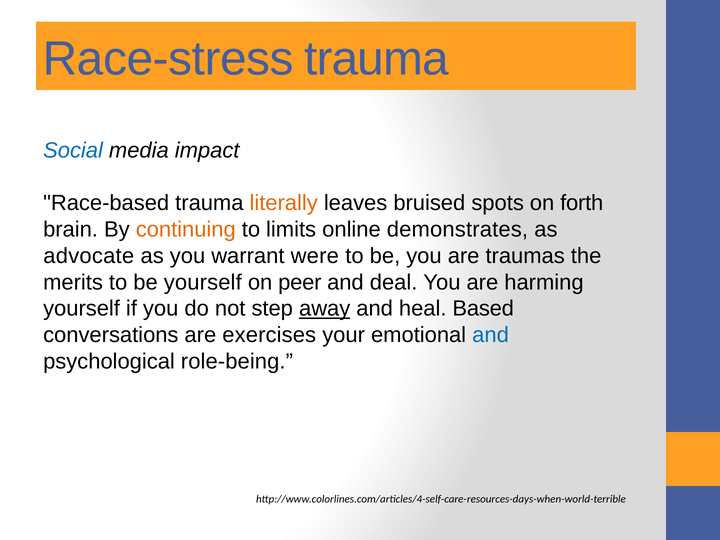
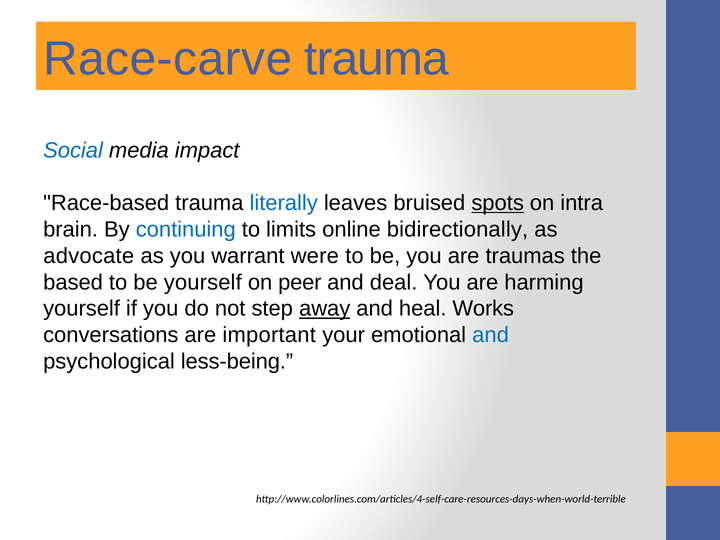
Race-stress: Race-stress -> Race-carve
literally colour: orange -> blue
spots underline: none -> present
forth: forth -> intra
continuing colour: orange -> blue
demonstrates: demonstrates -> bidirectionally
merits: merits -> based
Based: Based -> Works
exercises: exercises -> important
role-being: role-being -> less-being
